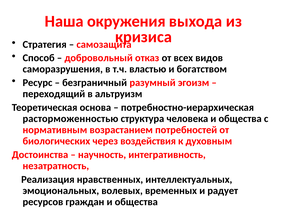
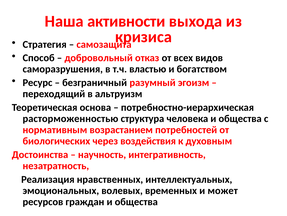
окружения: окружения -> активности
радует: радует -> может
